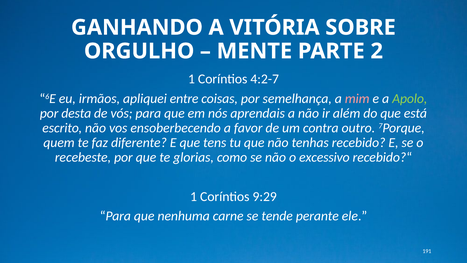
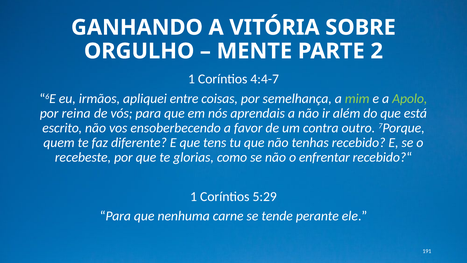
4:2-7: 4:2-7 -> 4:4-7
mim colour: pink -> light green
desta: desta -> reina
excessivo: excessivo -> enfrentar
9:29: 9:29 -> 5:29
